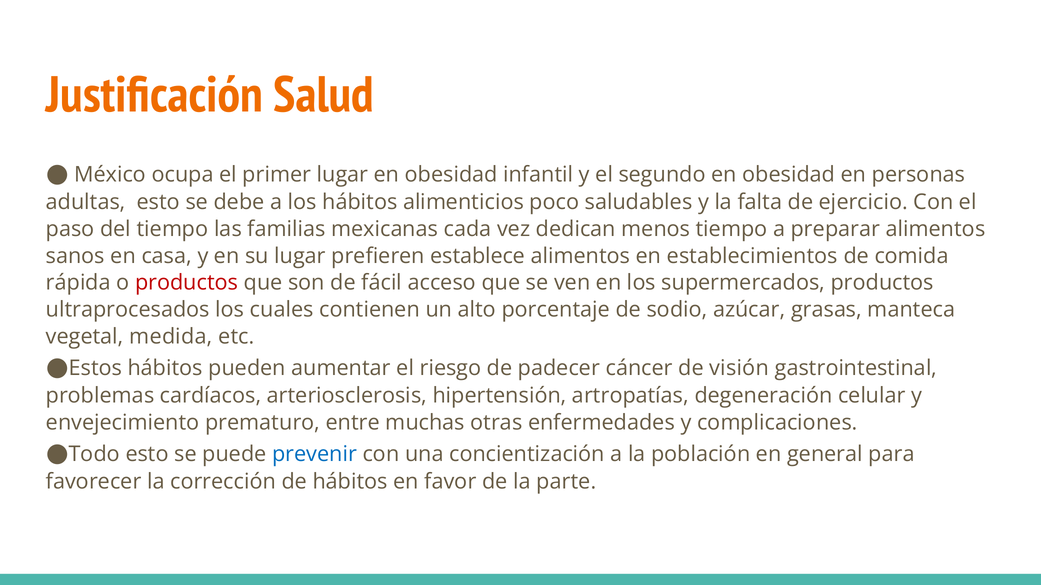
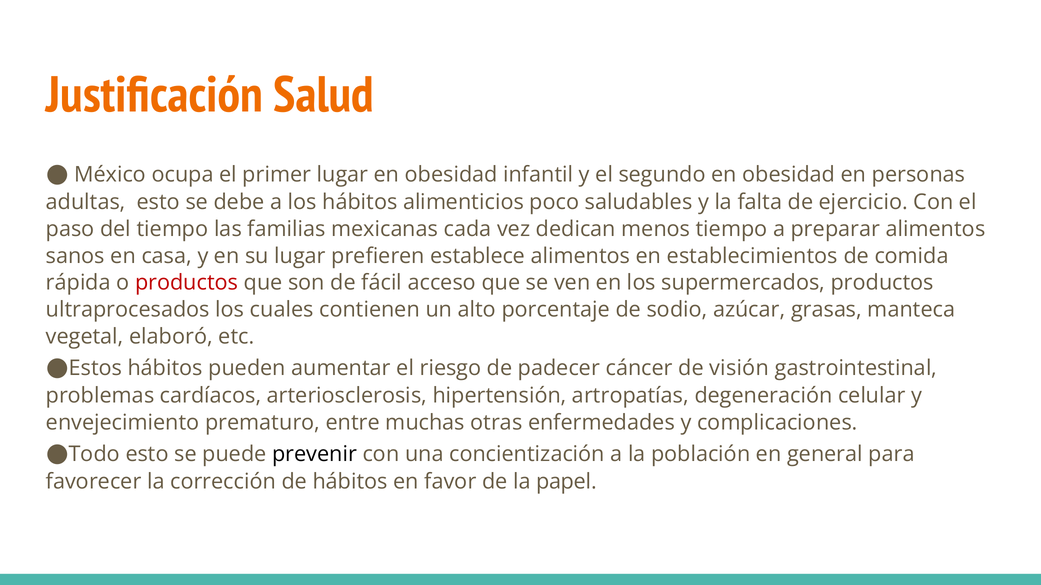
medida: medida -> elaboró
prevenir colour: blue -> black
parte: parte -> papel
